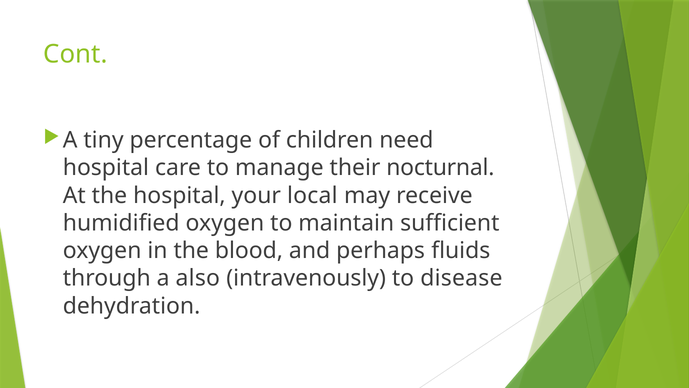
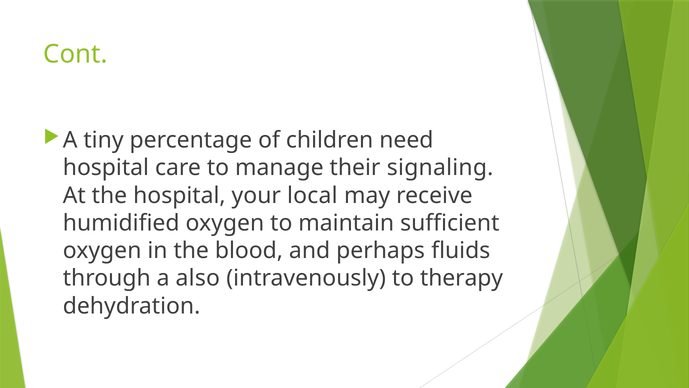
nocturnal: nocturnal -> signaling
disease: disease -> therapy
